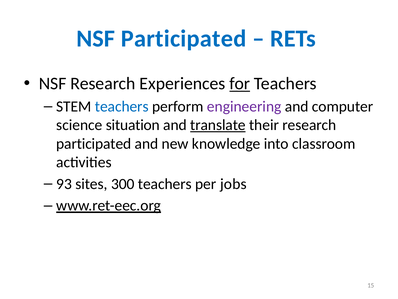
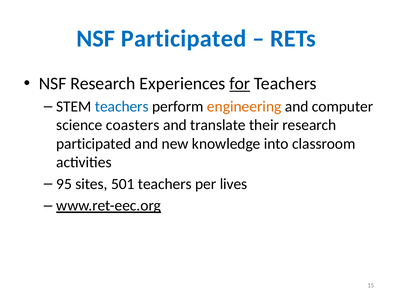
engineering colour: purple -> orange
situation: situation -> coasters
translate underline: present -> none
93: 93 -> 95
300: 300 -> 501
jobs: jobs -> lives
